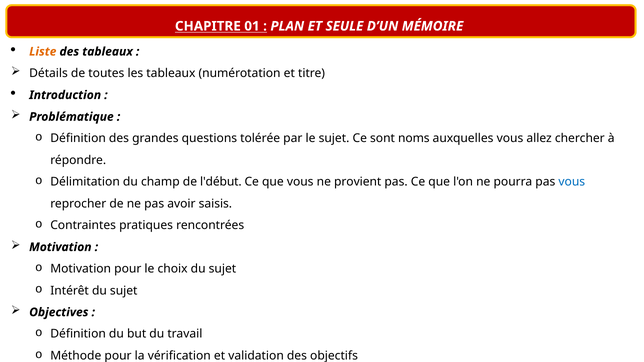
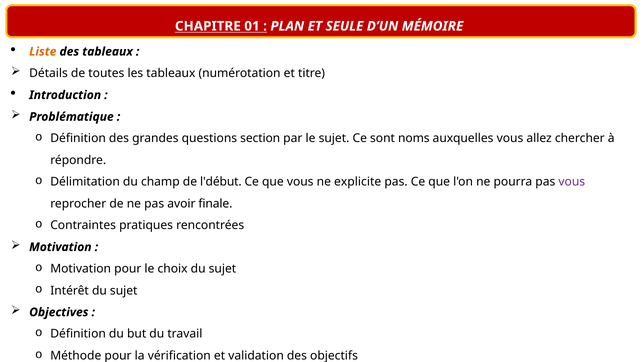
tolérée: tolérée -> section
provient: provient -> explicite
vous at (572, 182) colour: blue -> purple
saisis: saisis -> finale
